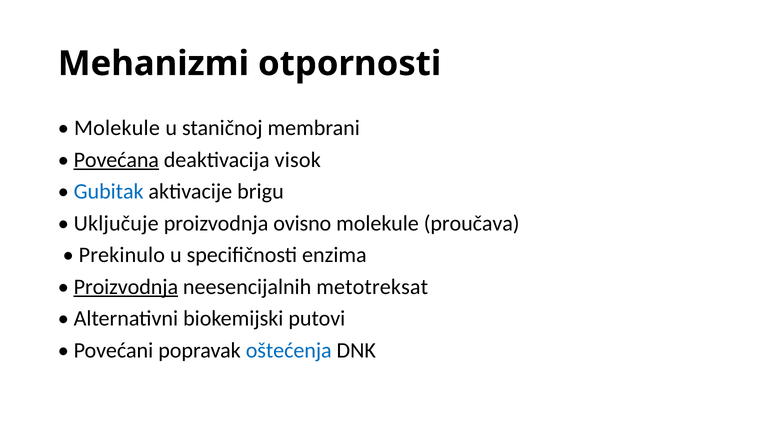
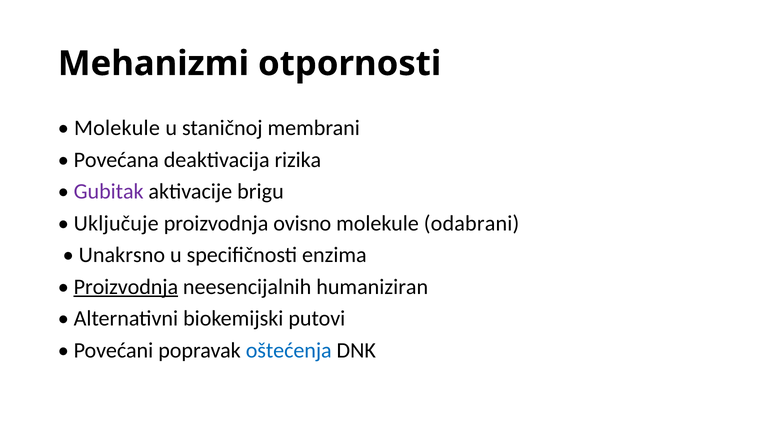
Povećana underline: present -> none
visok: visok -> rizika
Gubitak colour: blue -> purple
proučava: proučava -> odabrani
Prekinulo: Prekinulo -> Unakrsno
metotreksat: metotreksat -> humaniziran
